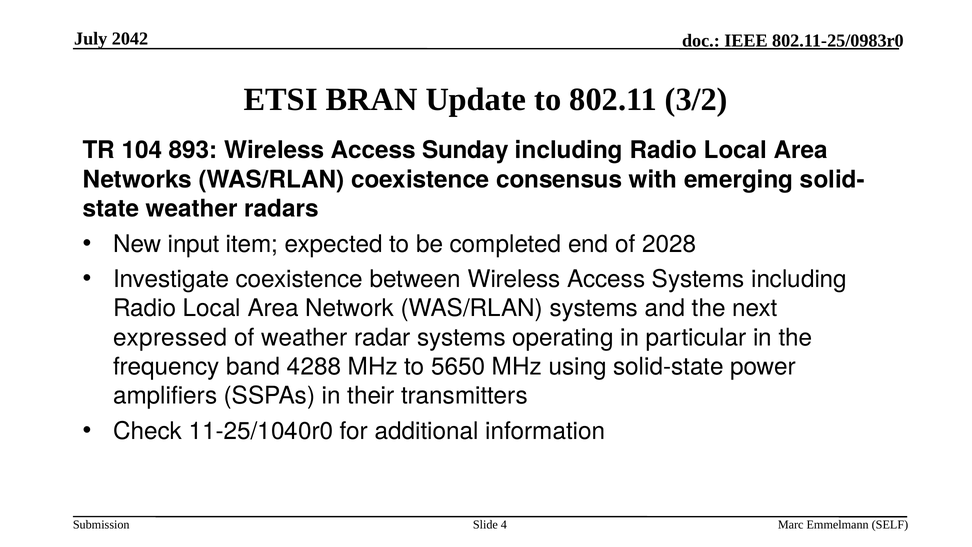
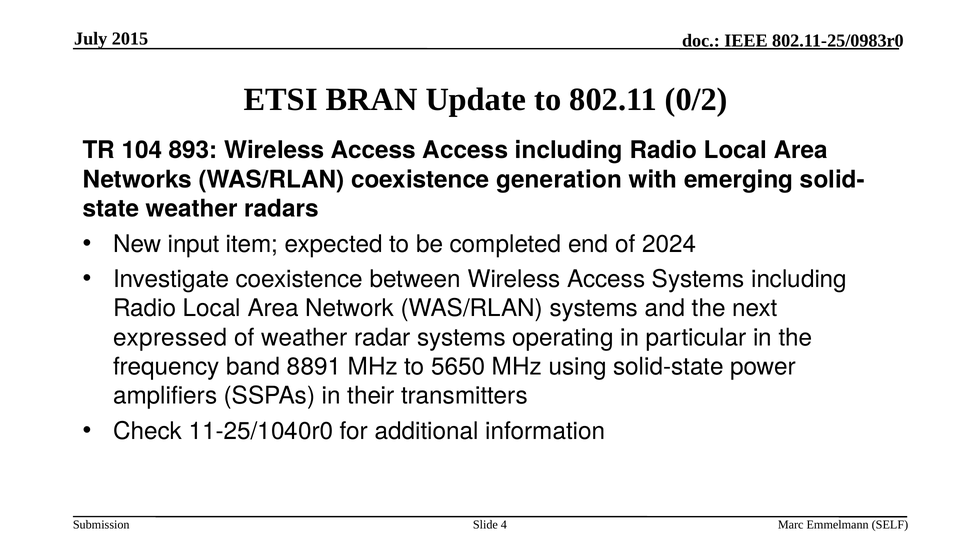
2042: 2042 -> 2015
3/2: 3/2 -> 0/2
Access Sunday: Sunday -> Access
consensus: consensus -> generation
2028: 2028 -> 2024
4288: 4288 -> 8891
